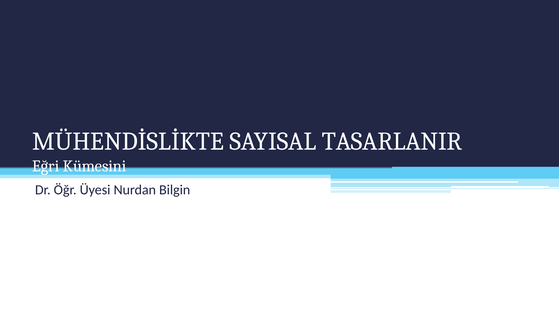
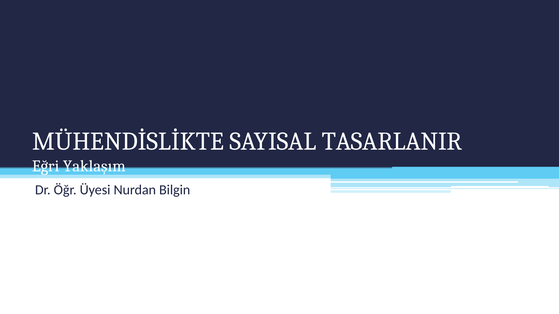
Kümesini: Kümesini -> Yaklaşım
